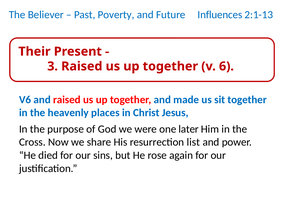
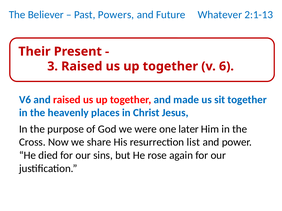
Poverty: Poverty -> Powers
Influences: Influences -> Whatever
